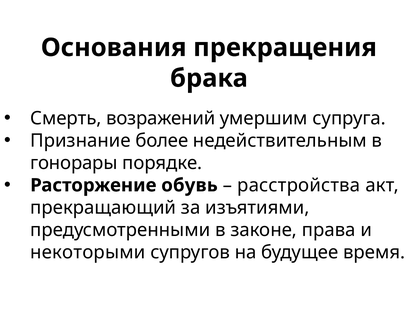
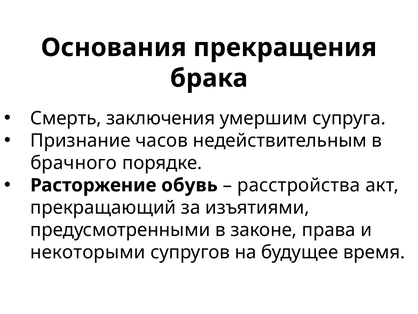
возражений: возражений -> заключения
более: более -> часов
гонорары: гонорары -> брачного
